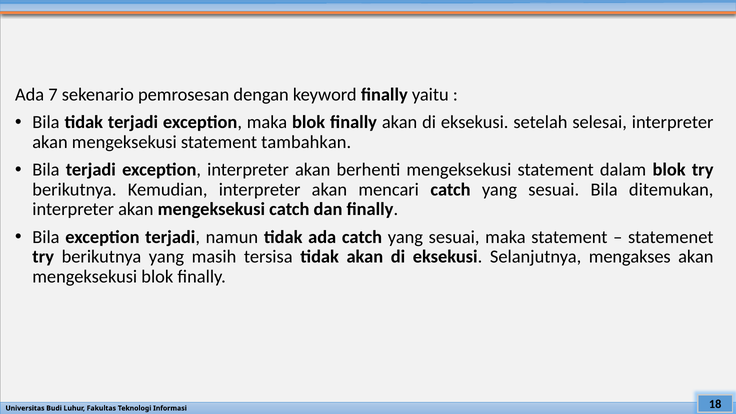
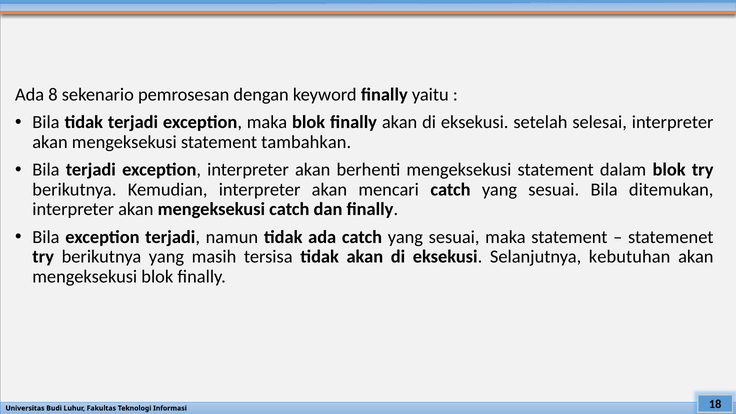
7: 7 -> 8
mengakses: mengakses -> kebutuhan
